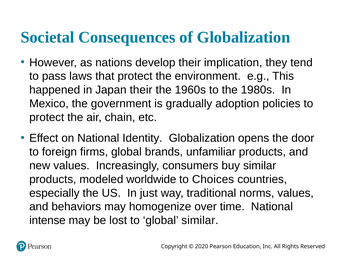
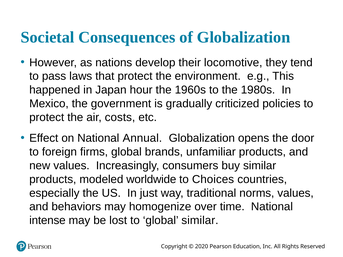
implication: implication -> locomotive
Japan their: their -> hour
adoption: adoption -> criticized
chain: chain -> costs
Identity: Identity -> Annual
